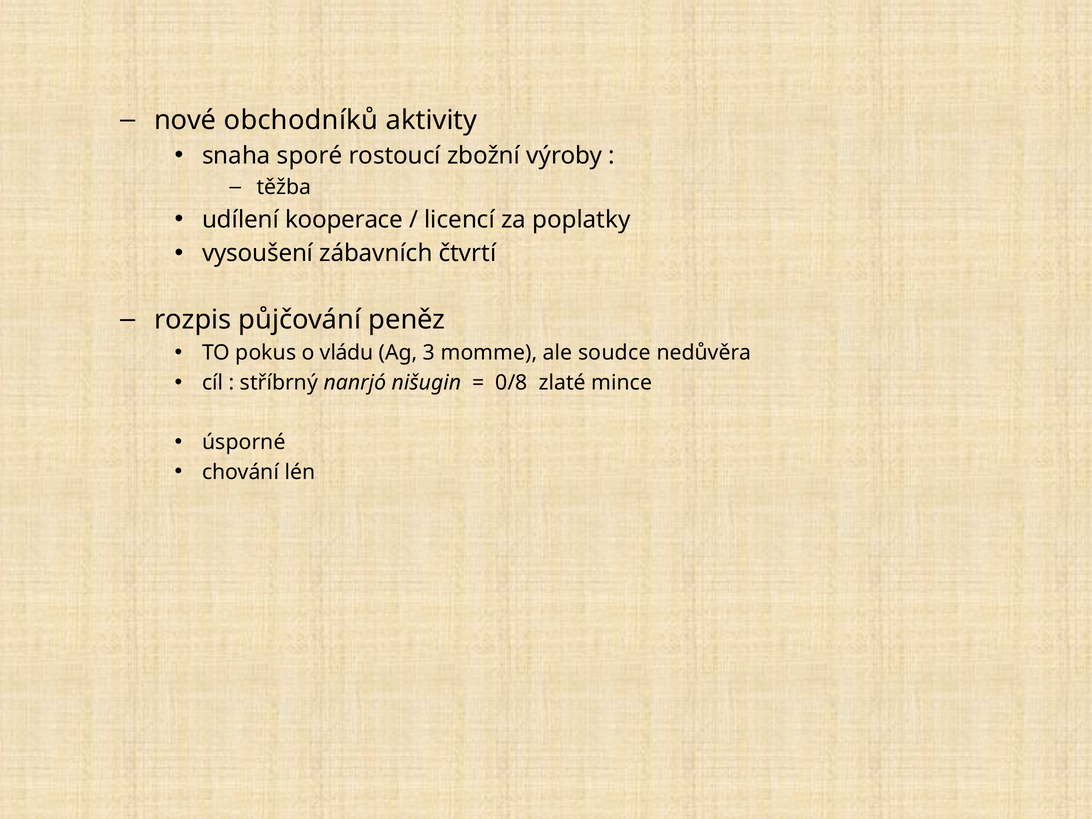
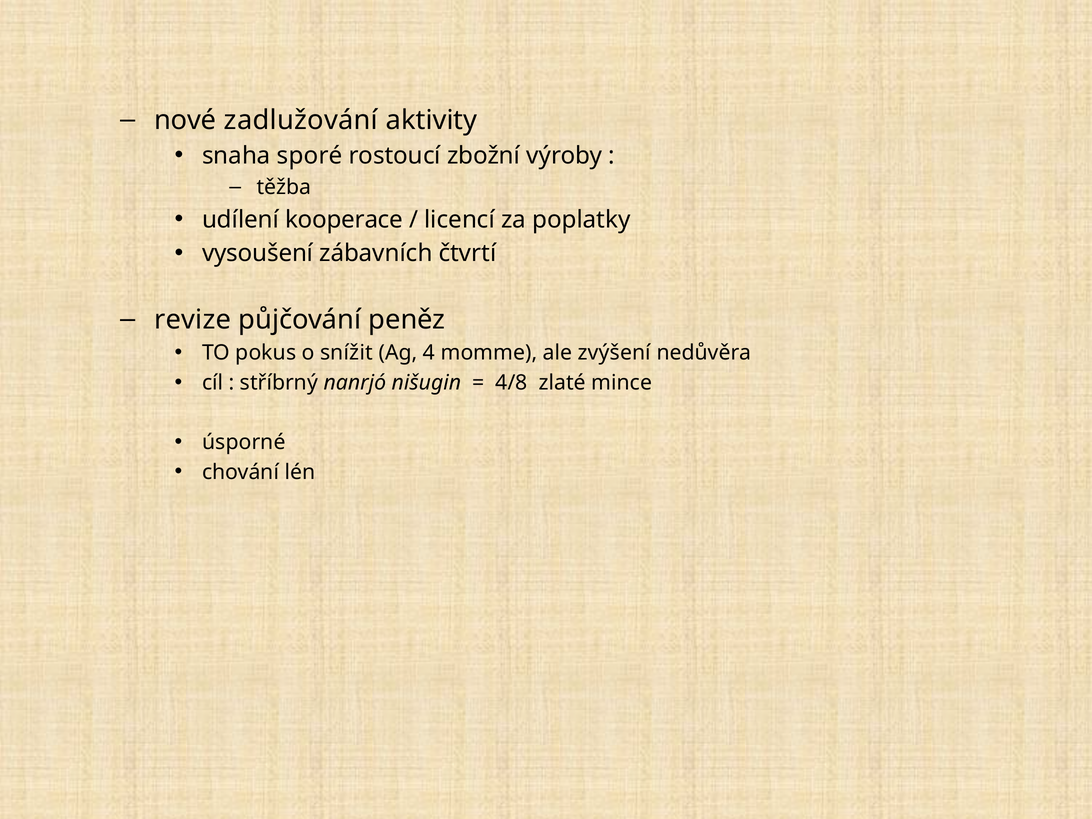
obchodníků: obchodníků -> zadlužování
rozpis: rozpis -> revize
vládu: vládu -> snížit
3: 3 -> 4
soudce: soudce -> zvýšení
0/8: 0/8 -> 4/8
